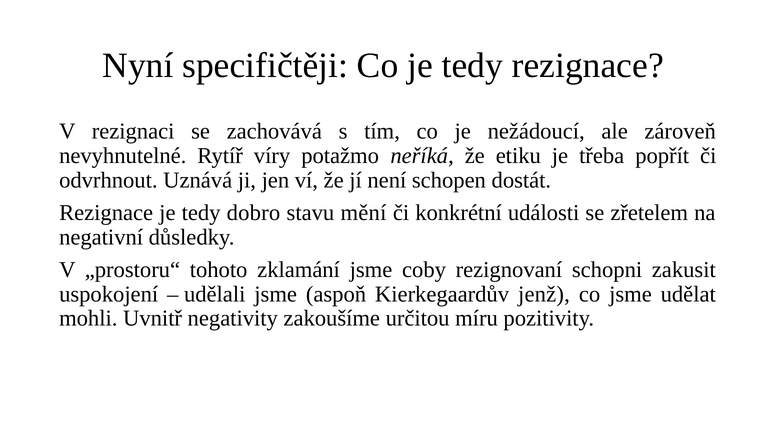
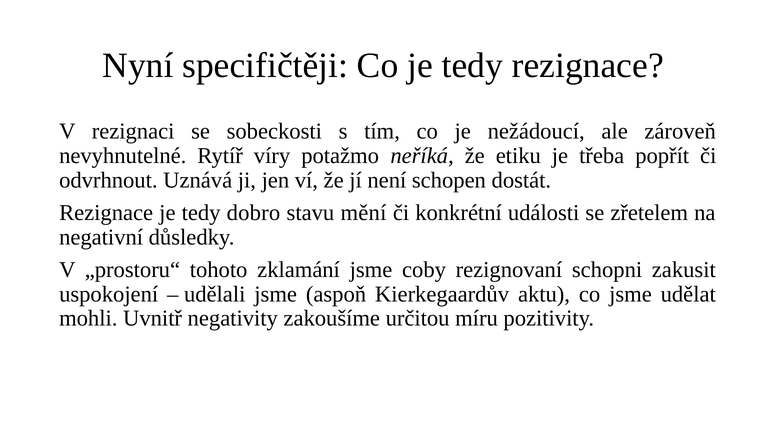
zachovává: zachovává -> sobeckosti
jenž: jenž -> aktu
